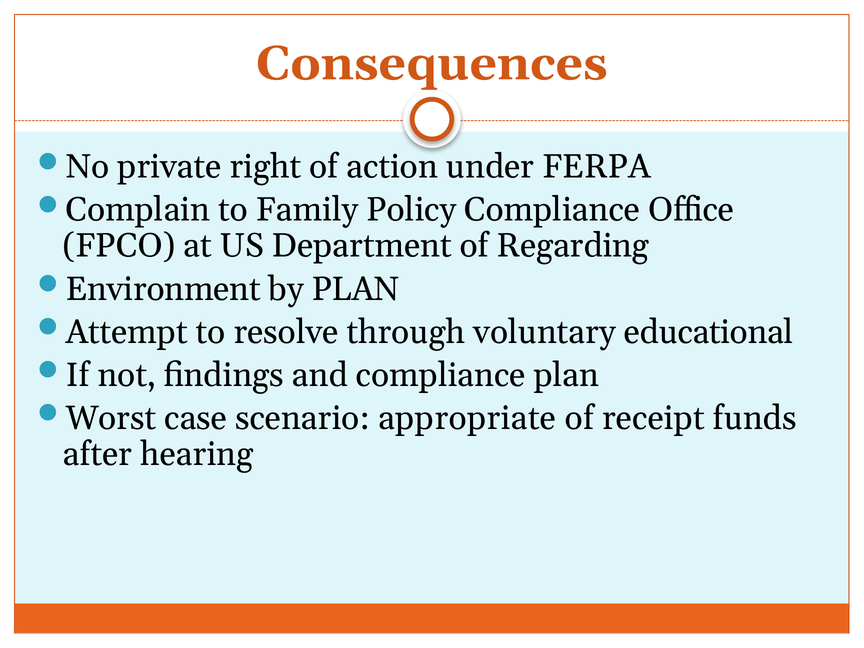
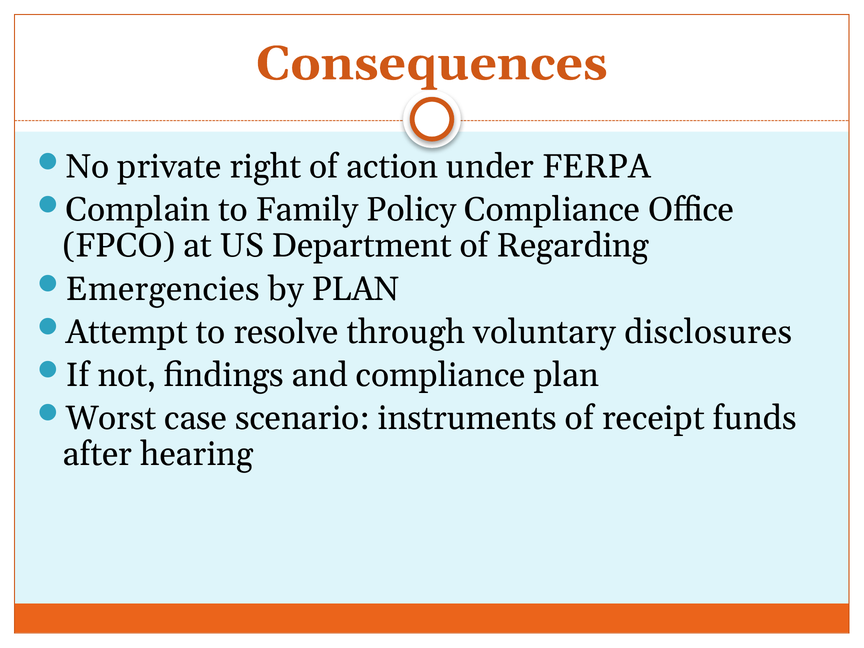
Environment: Environment -> Emergencies
educational: educational -> disclosures
appropriate: appropriate -> instruments
